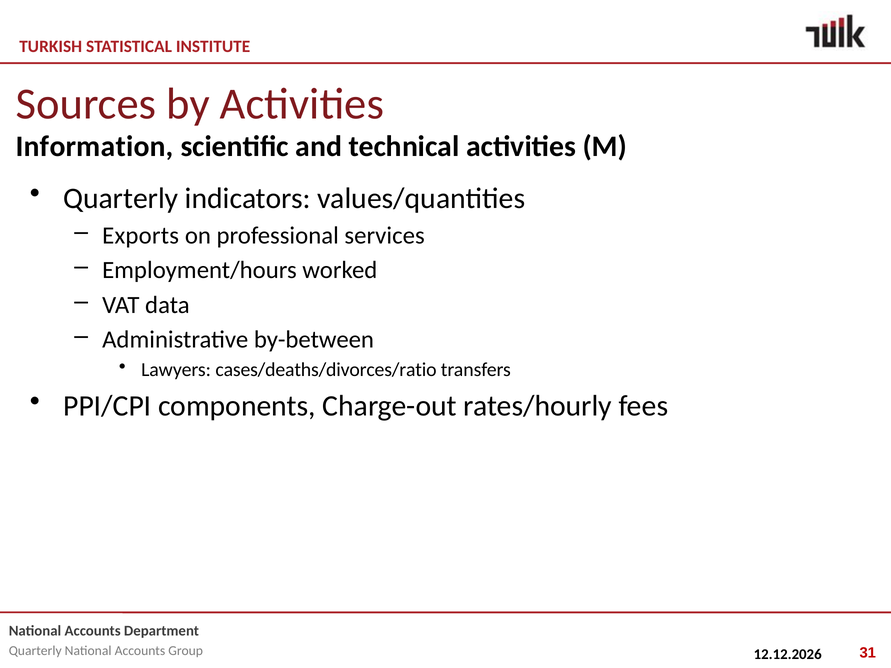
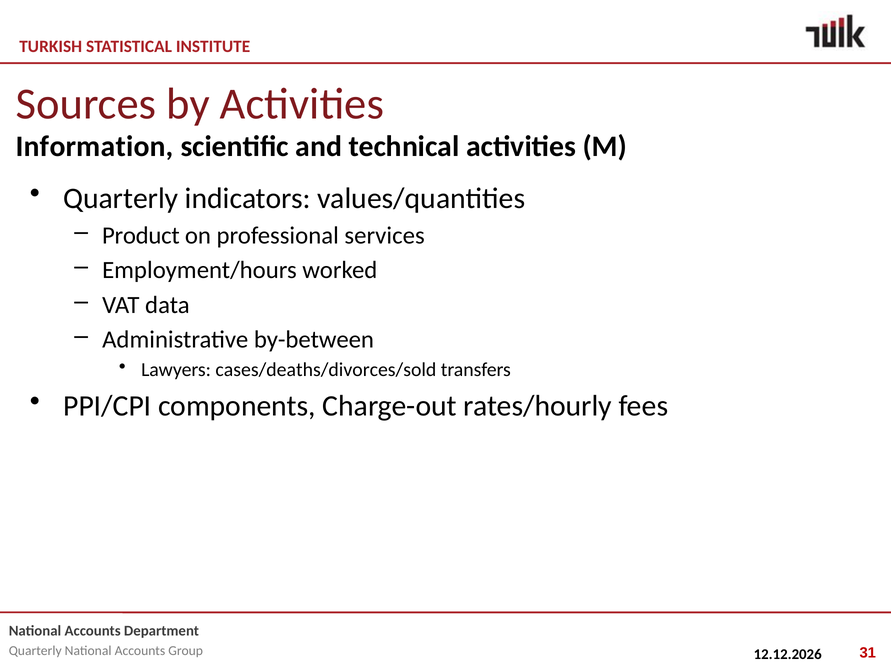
Exports: Exports -> Product
cases/deaths/divorces/ratio: cases/deaths/divorces/ratio -> cases/deaths/divorces/sold
